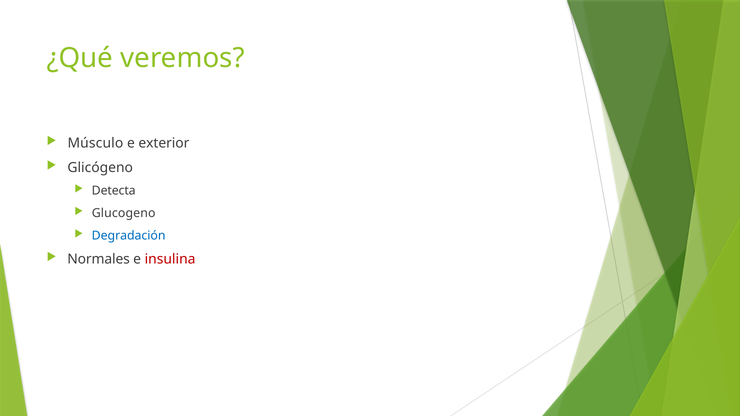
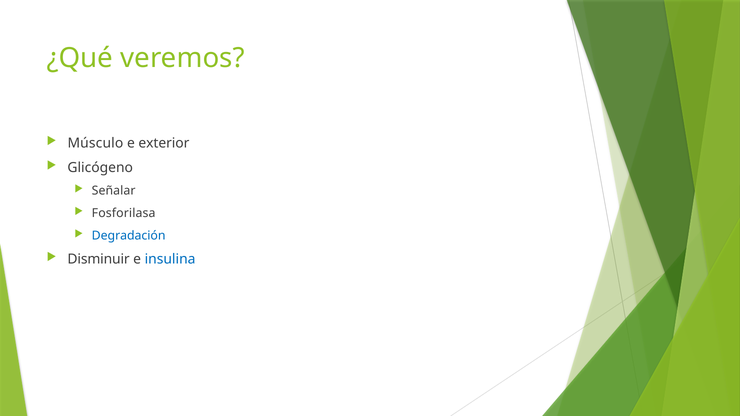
Detecta: Detecta -> Señalar
Glucogeno: Glucogeno -> Fosforilasa
Normales: Normales -> Disminuir
insulina colour: red -> blue
